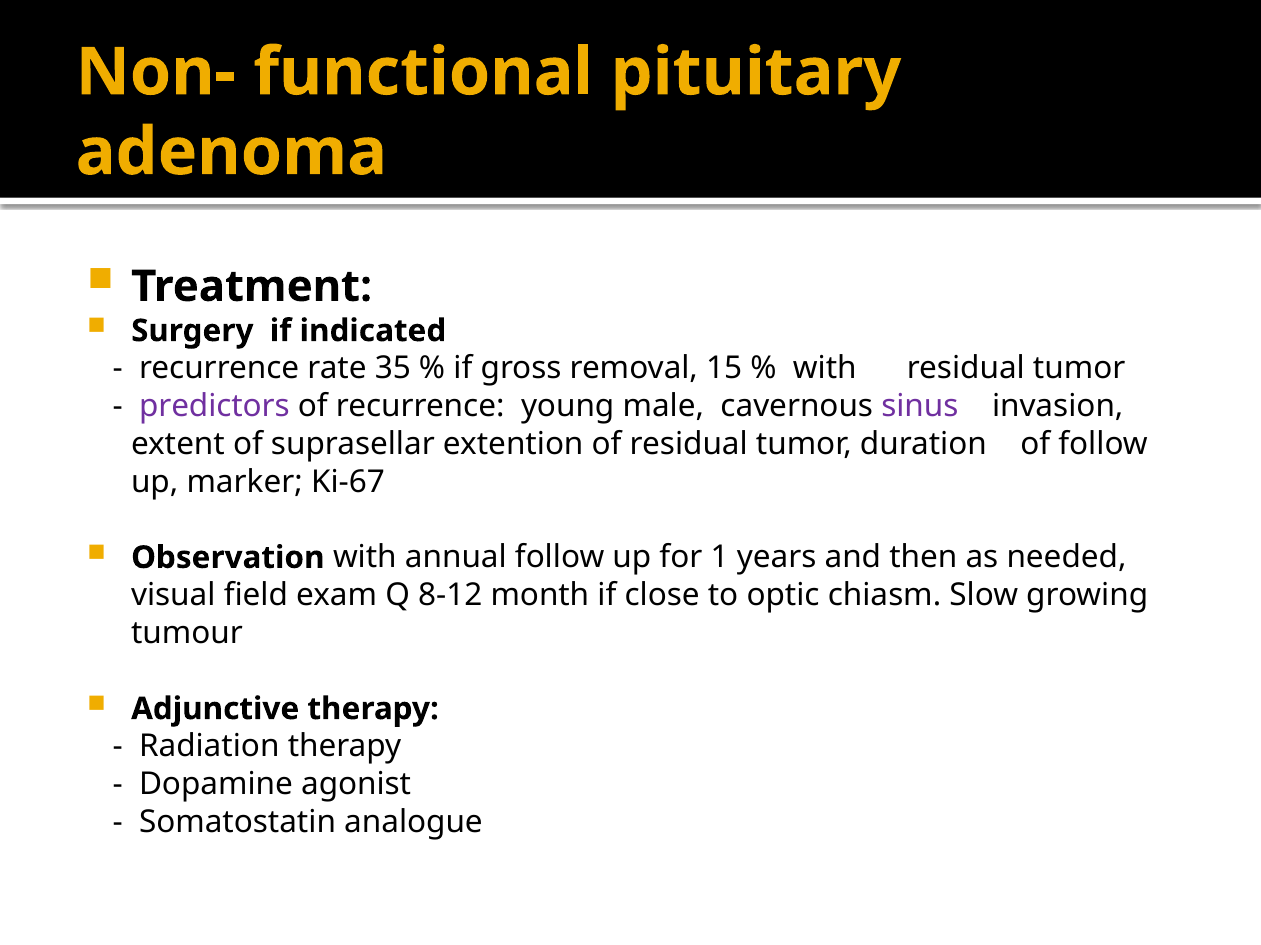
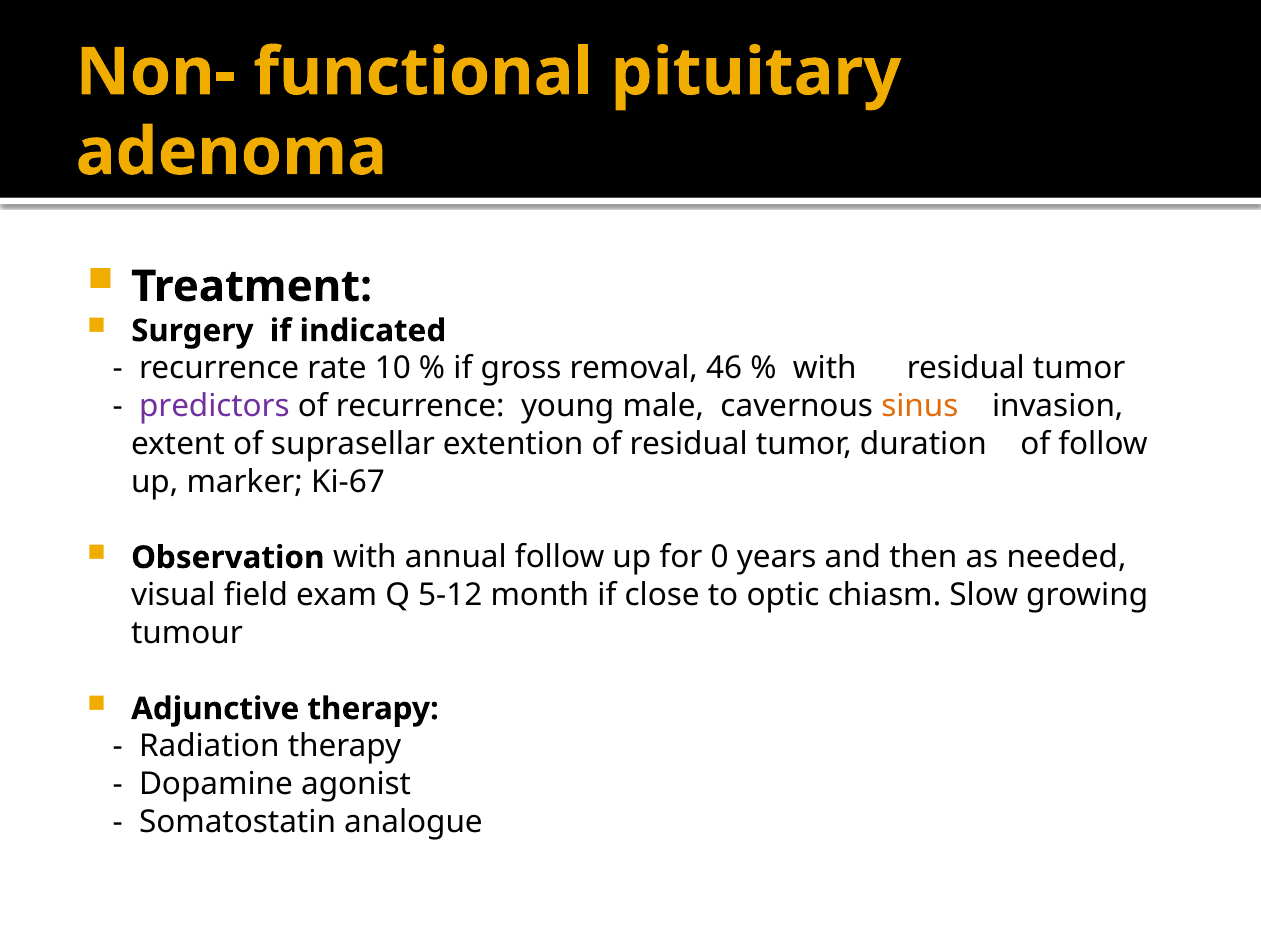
35: 35 -> 10
15: 15 -> 46
sinus colour: purple -> orange
1: 1 -> 0
8-12: 8-12 -> 5-12
